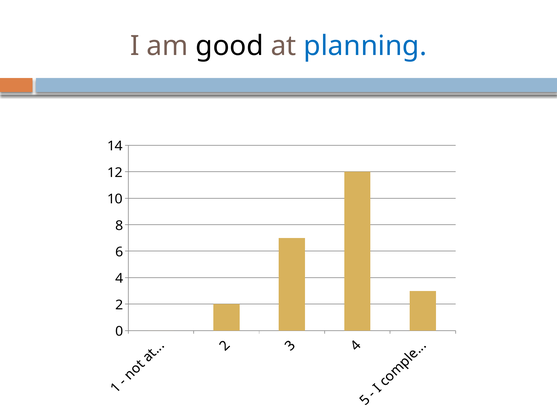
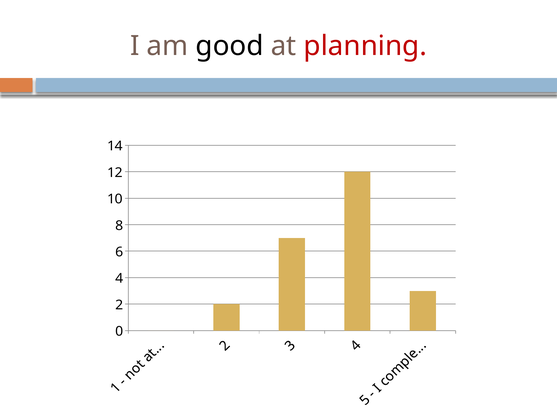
planning colour: blue -> red
